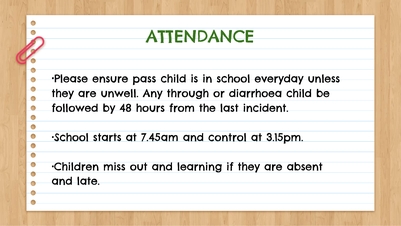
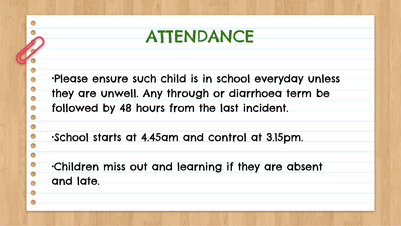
pass: pass -> such
diarrhoea child: child -> term
7.45am: 7.45am -> 4.45am
